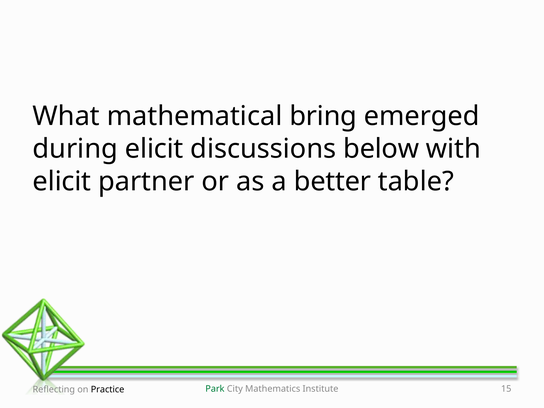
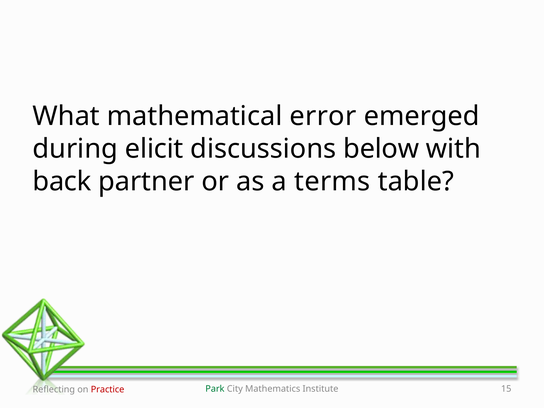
bring: bring -> error
elicit at (62, 181): elicit -> back
better: better -> terms
Practice colour: black -> red
